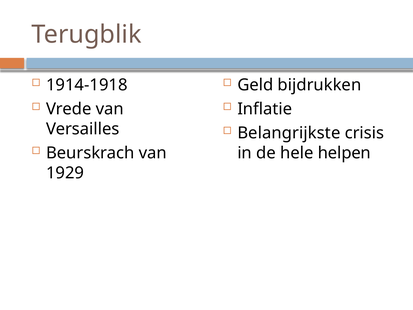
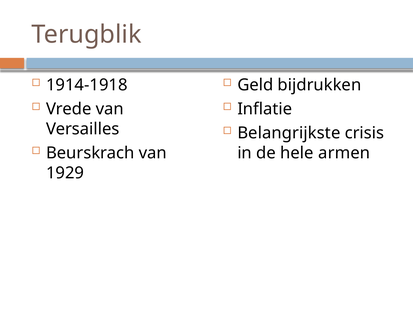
helpen: helpen -> armen
